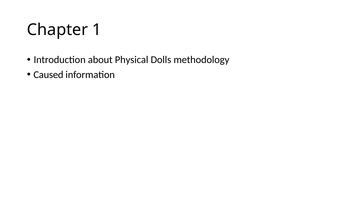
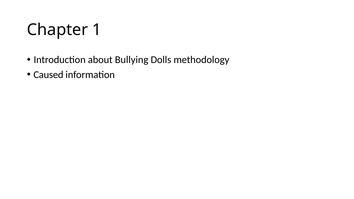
Physical: Physical -> Bullying
